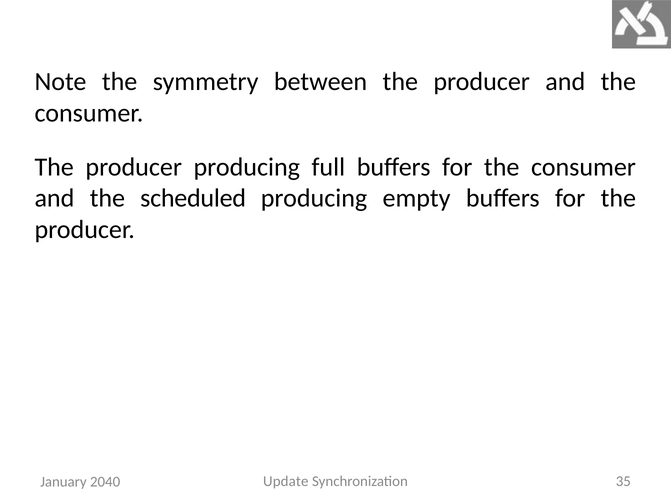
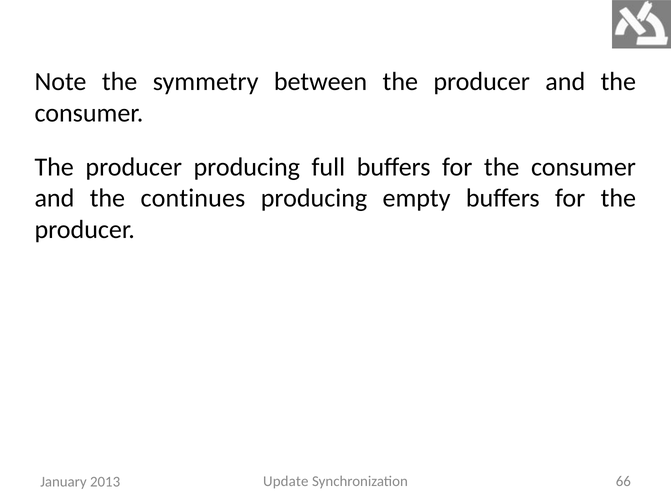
scheduled: scheduled -> continues
35: 35 -> 66
2040: 2040 -> 2013
